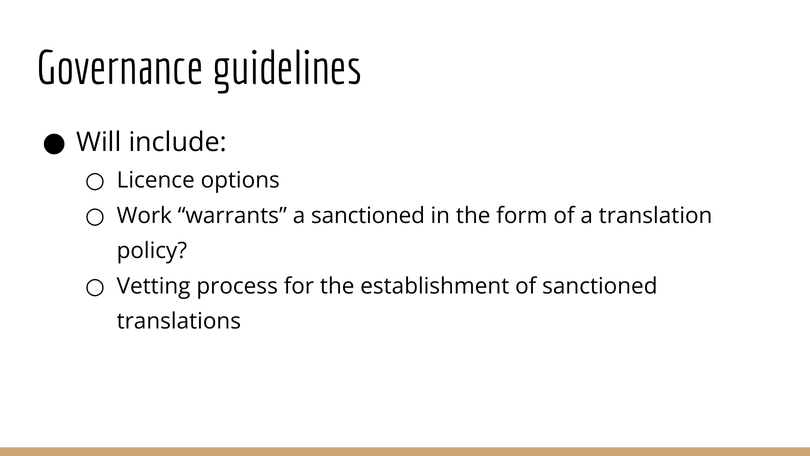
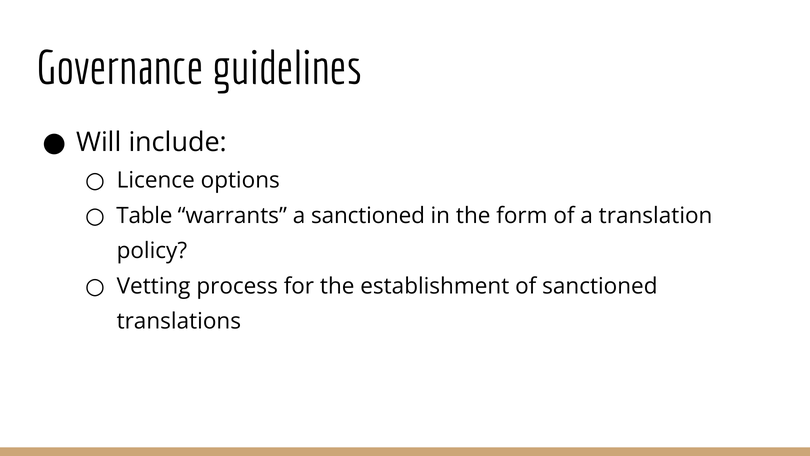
Work: Work -> Table
